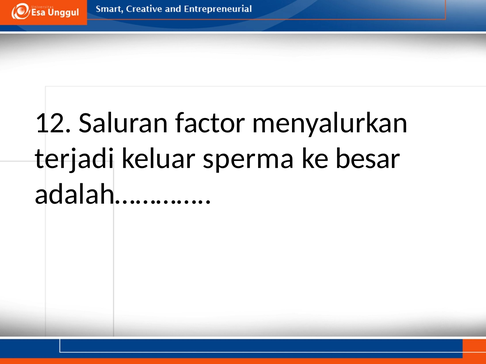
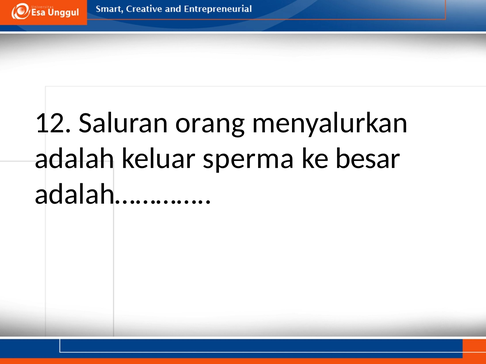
factor: factor -> orang
terjadi: terjadi -> adalah
